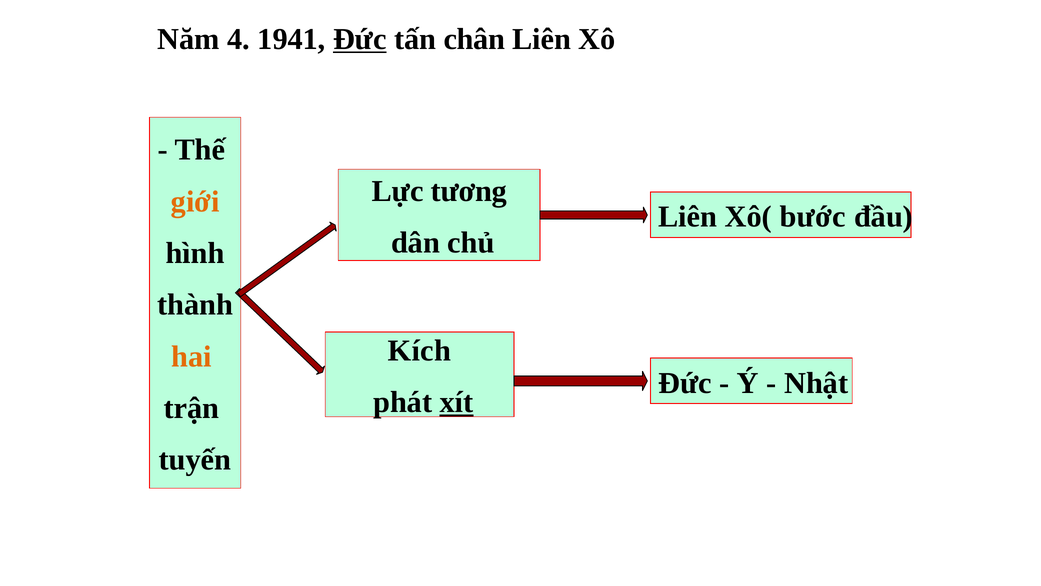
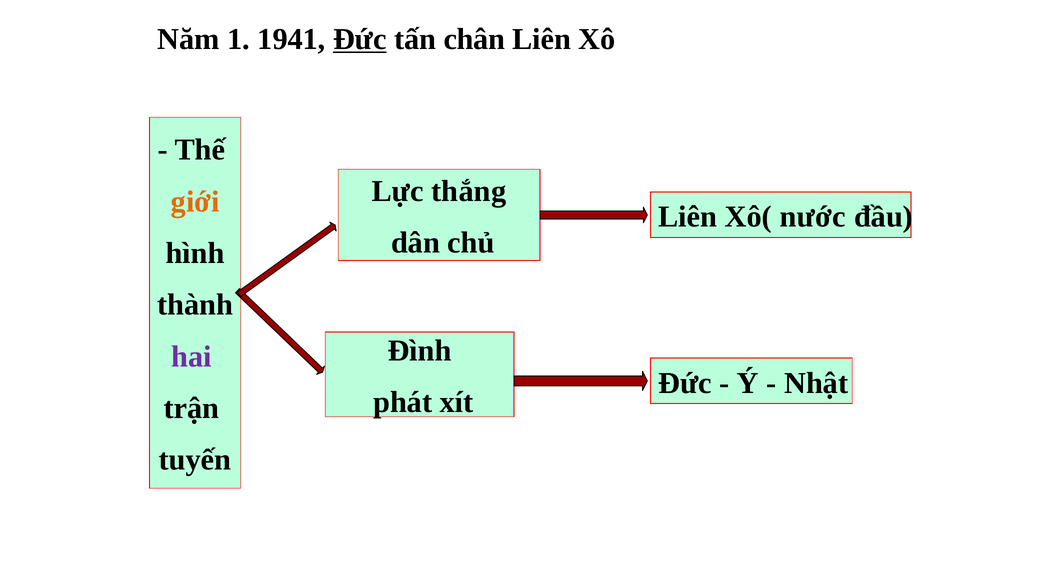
4: 4 -> 1
tương: tương -> thắng
bước: bước -> nước
Kích: Kích -> Đình
hai colour: orange -> purple
xít underline: present -> none
